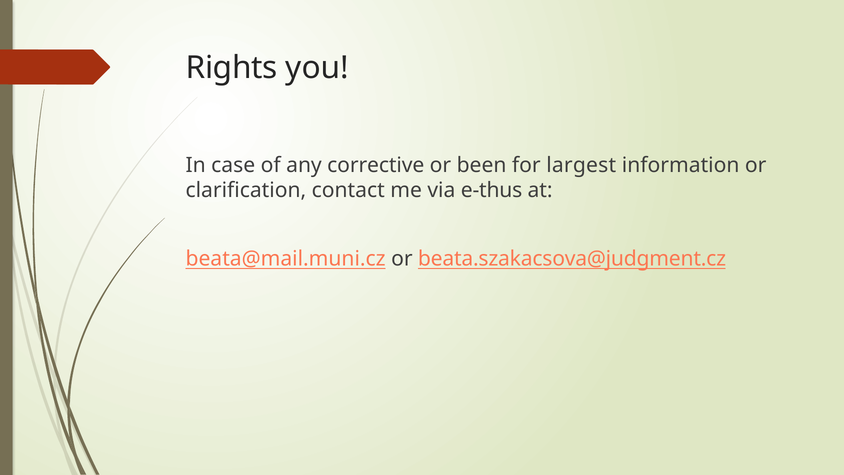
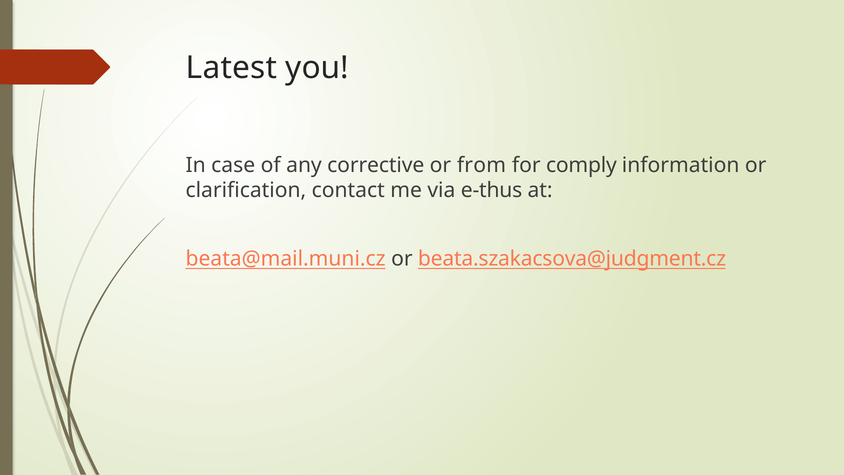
Rights: Rights -> Latest
been: been -> from
largest: largest -> comply
